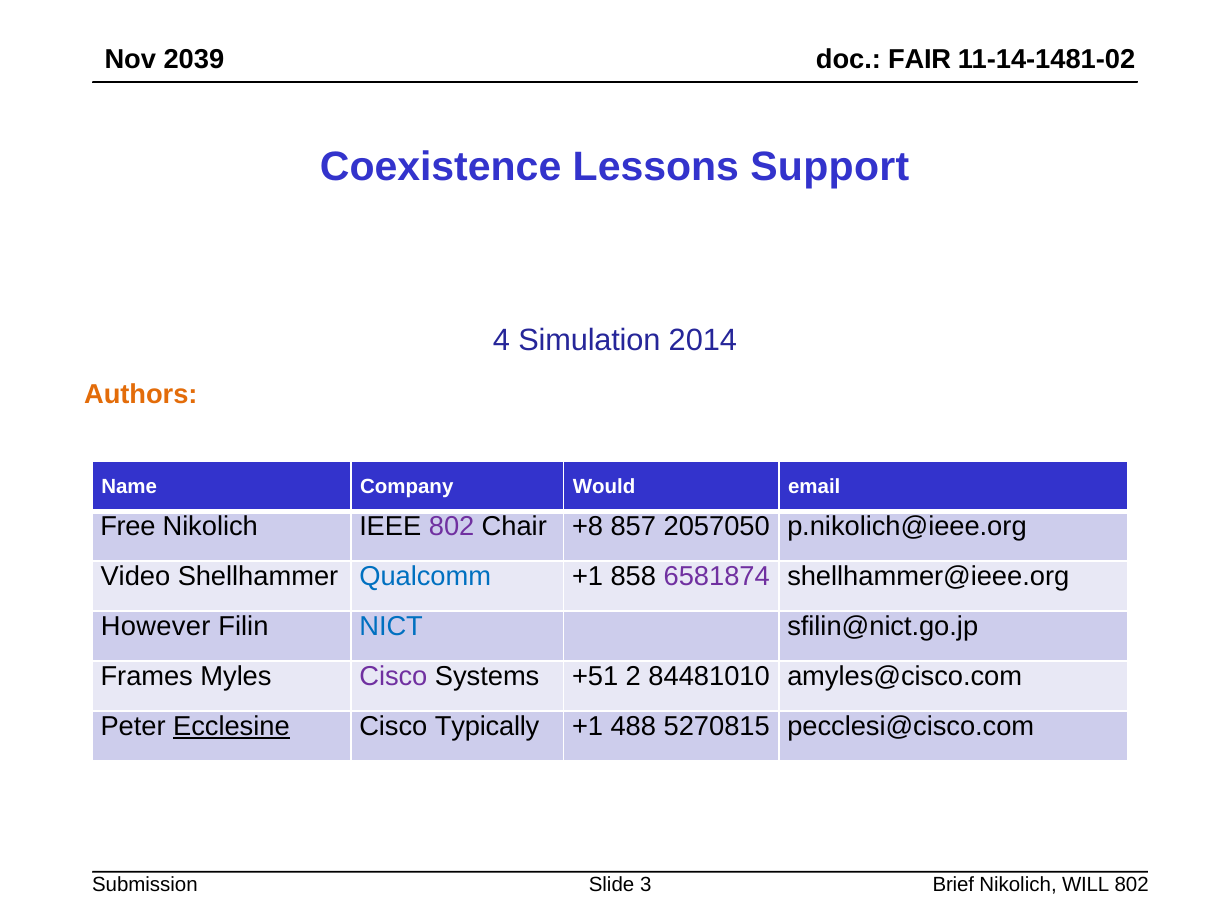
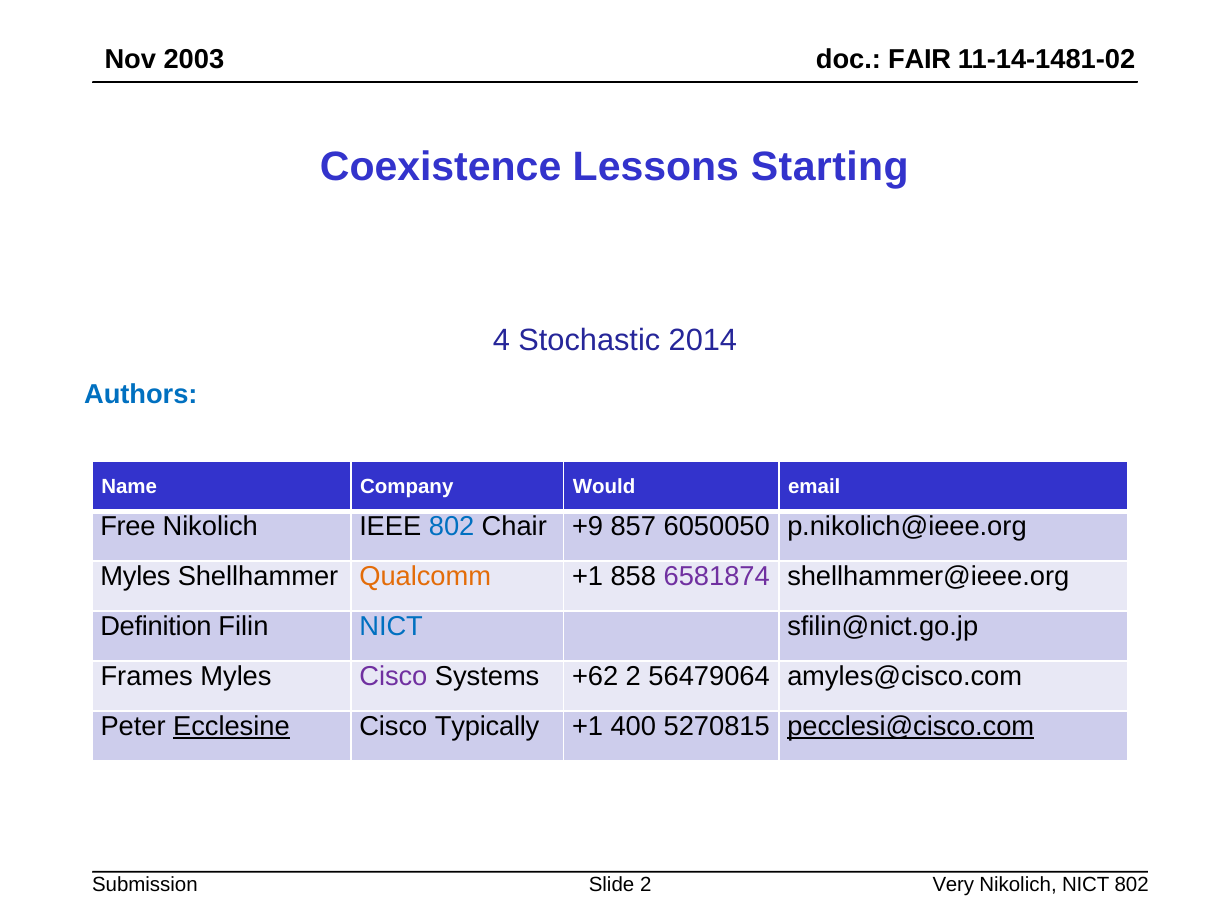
2039: 2039 -> 2003
Support: Support -> Starting
Simulation: Simulation -> Stochastic
Authors colour: orange -> blue
802 at (452, 527) colour: purple -> blue
+8: +8 -> +9
2057050: 2057050 -> 6050050
Video at (135, 576): Video -> Myles
Qualcomm colour: blue -> orange
However: However -> Definition
+51: +51 -> +62
84481010: 84481010 -> 56479064
488: 488 -> 400
pecclesi@cisco.com underline: none -> present
Slide 3: 3 -> 2
Brief: Brief -> Very
Nikolich WILL: WILL -> NICT
